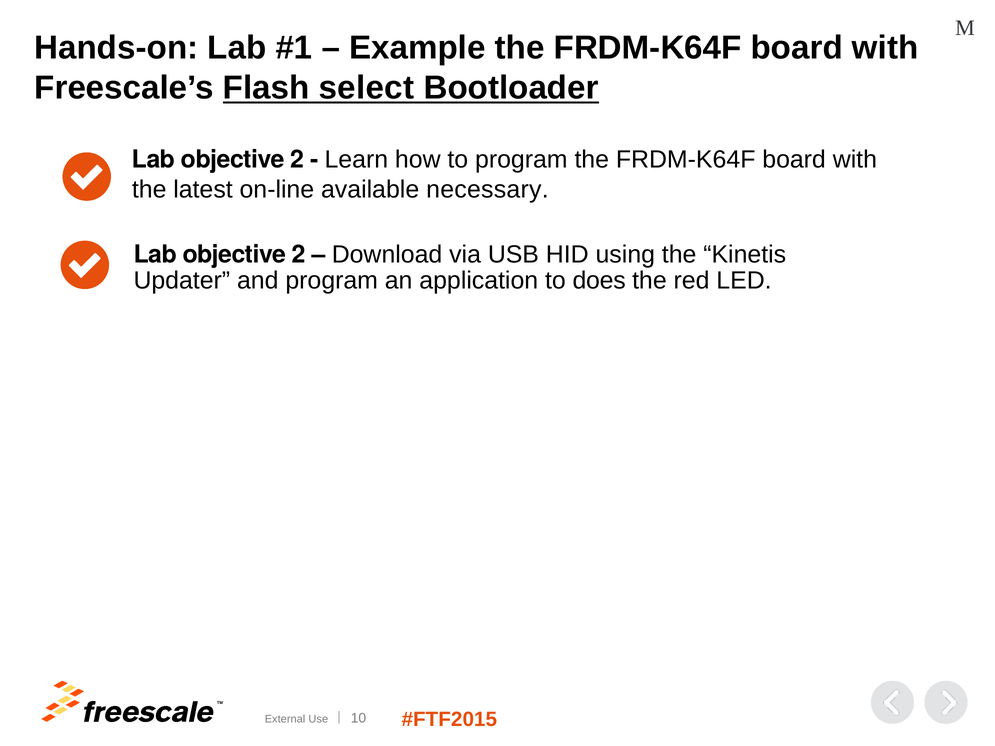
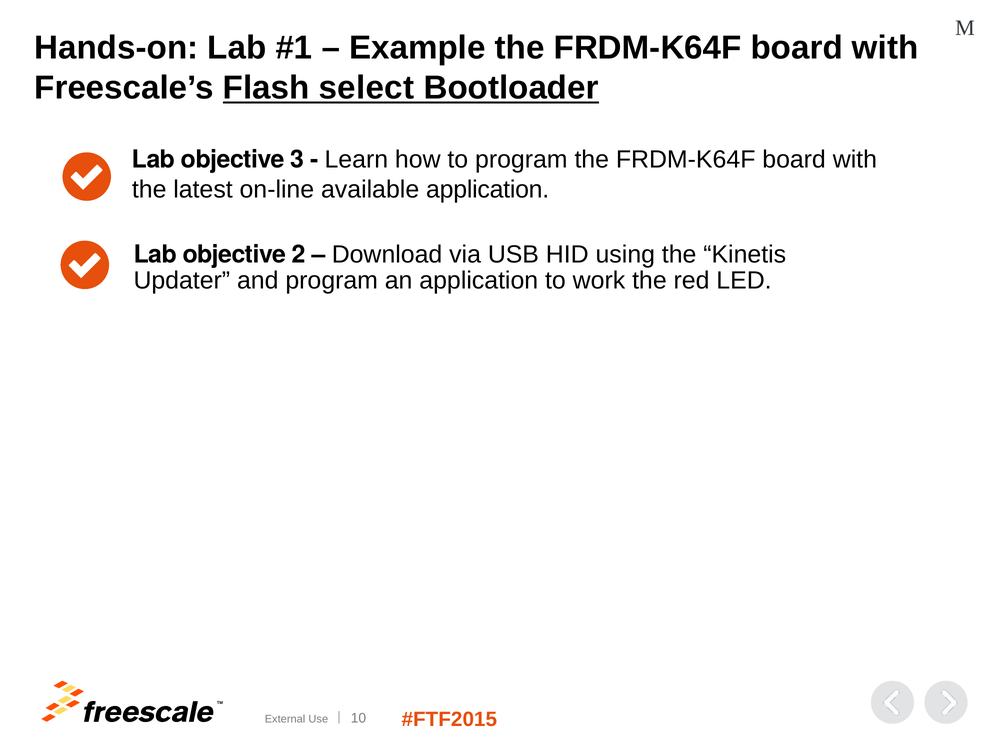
2 at (297, 160): 2 -> 3
available necessary: necessary -> application
does: does -> work
